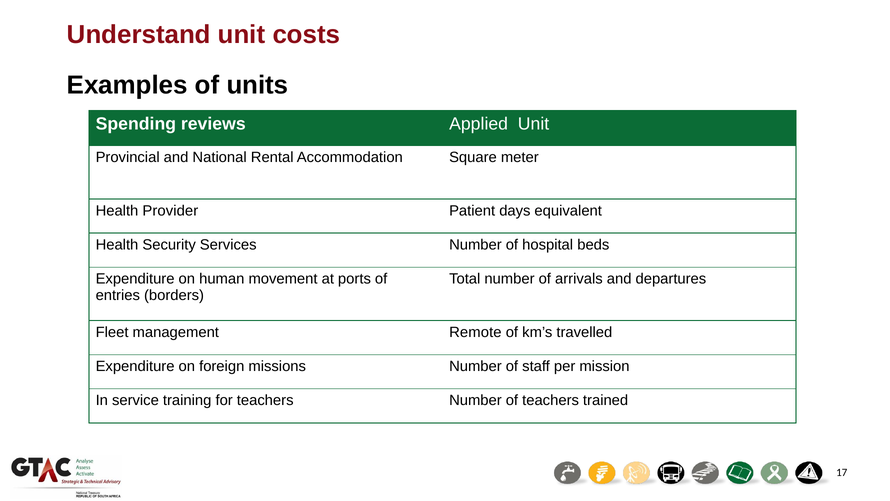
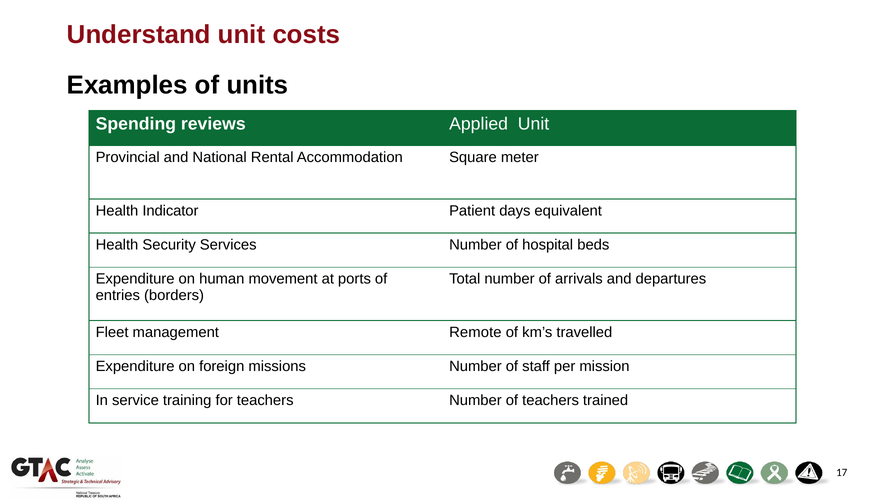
Provider: Provider -> Indicator
